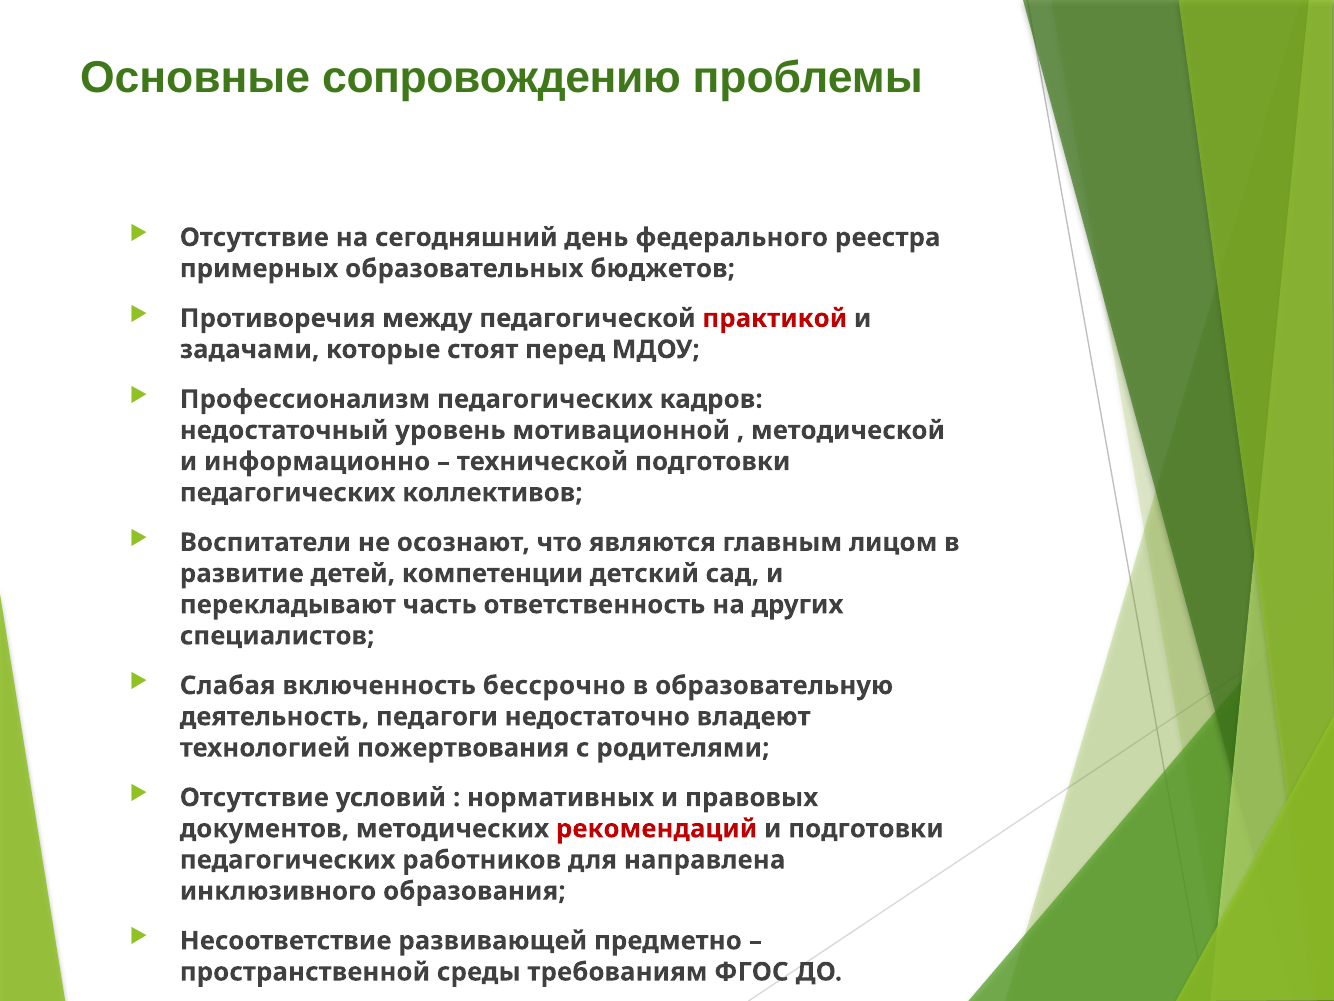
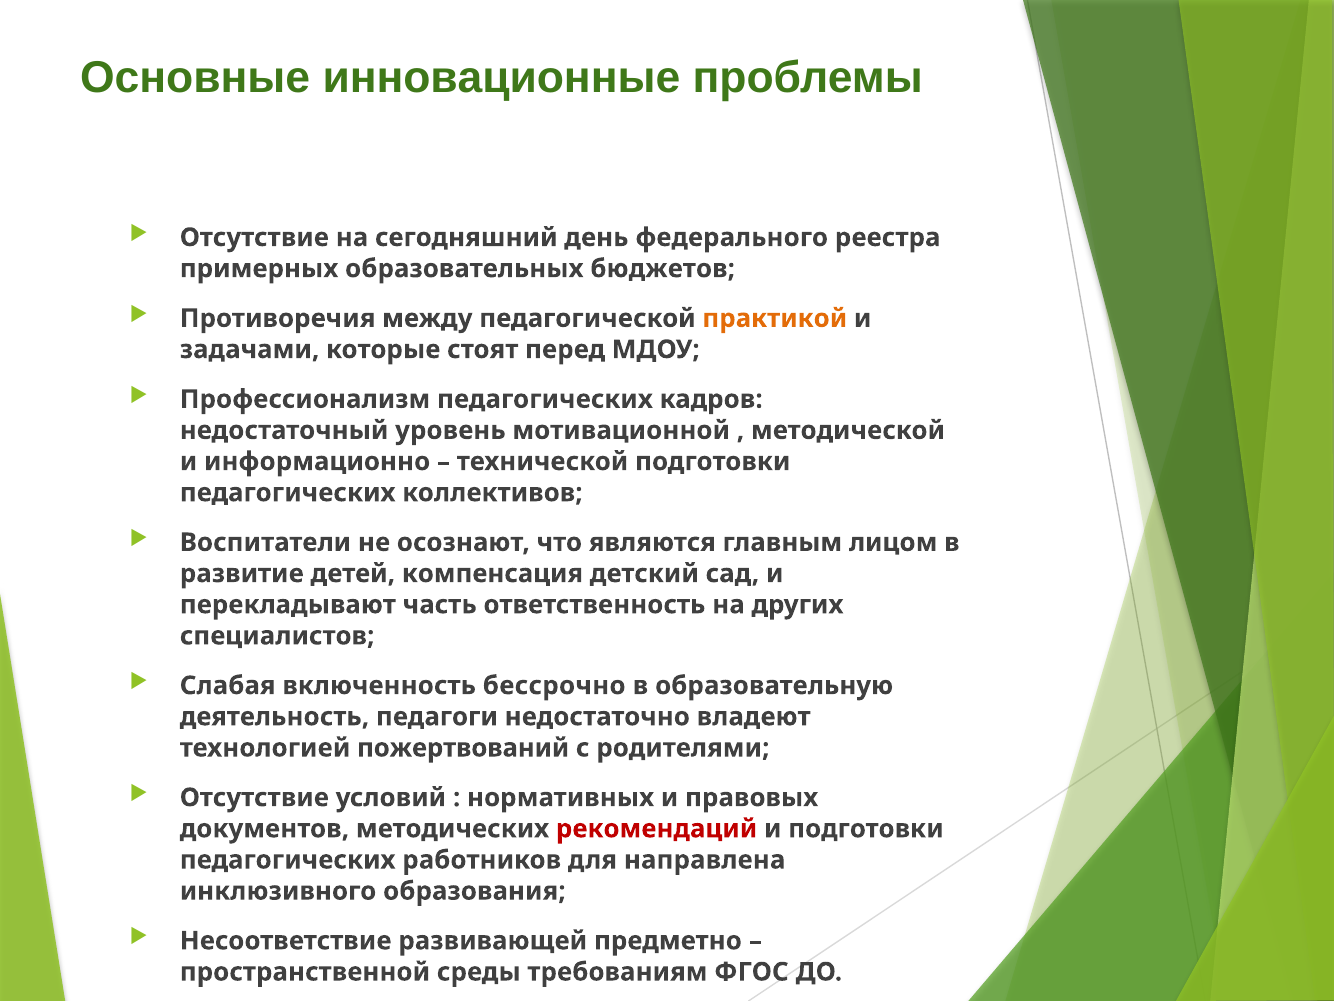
сопровождению: сопровождению -> инновационные
практикой colour: red -> orange
компетенции: компетенции -> компенсация
пожертвования: пожертвования -> пожертвований
